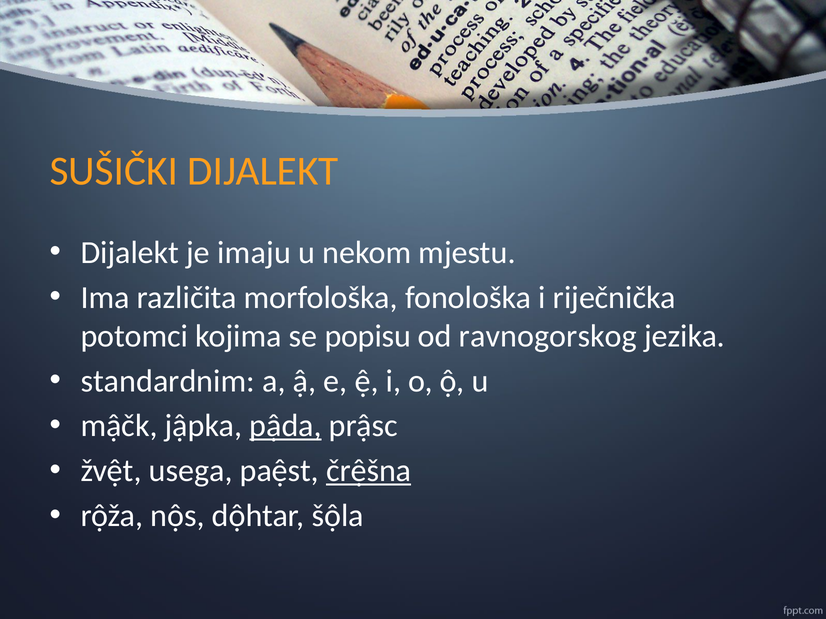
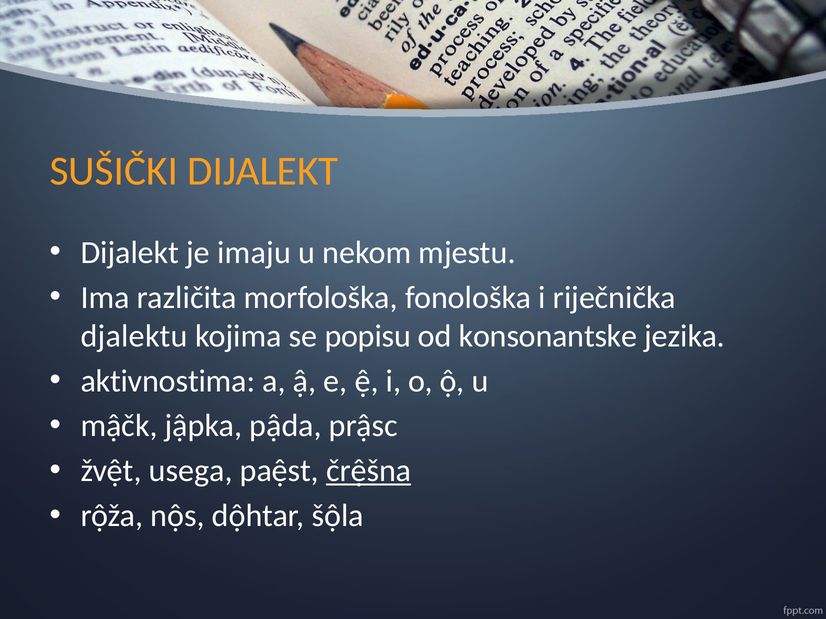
potomci: potomci -> djalektu
ravnogorskog: ravnogorskog -> konsonantske
standardnim: standardnim -> aktivnostima
pậda underline: present -> none
